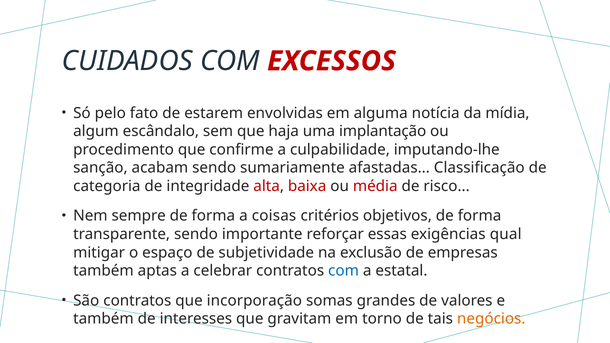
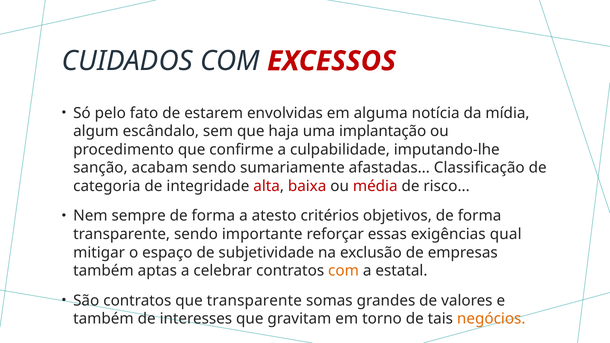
coisas: coisas -> atesto
com at (344, 271) colour: blue -> orange
que incorporação: incorporação -> transparente
